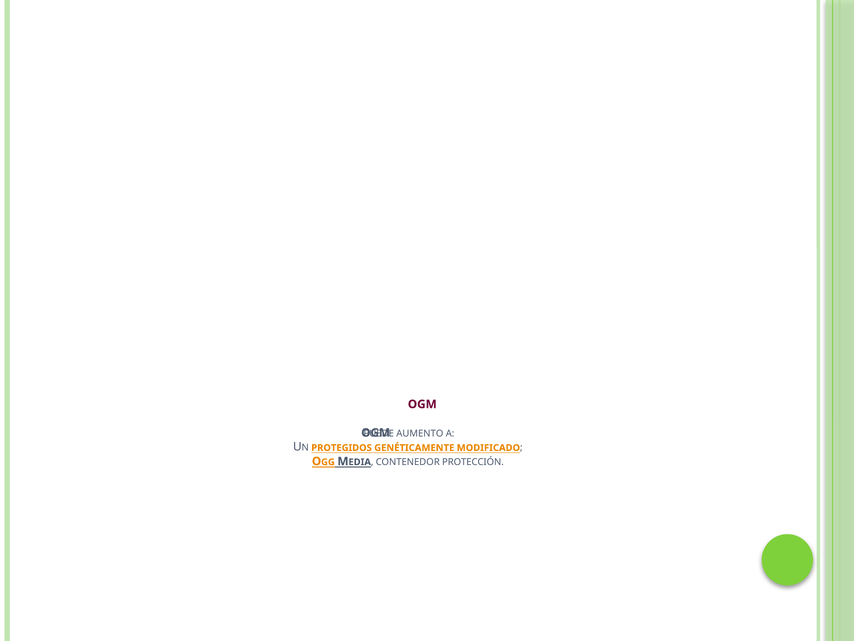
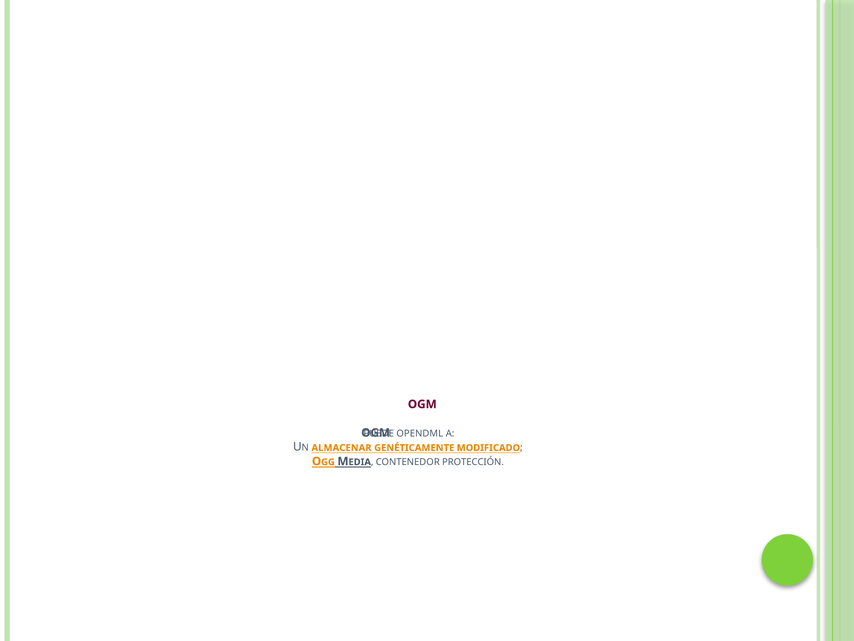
AUMENTO: AUMENTO -> OPENDML
PROTEGIDOS: PROTEGIDOS -> ALMACENAR
